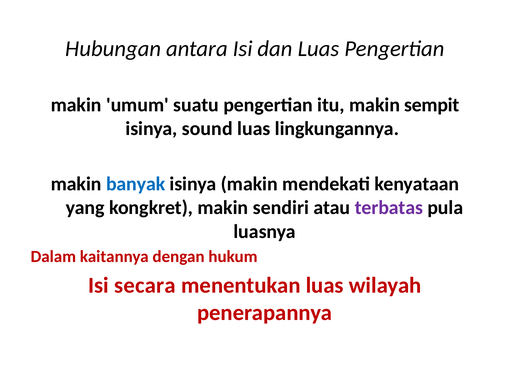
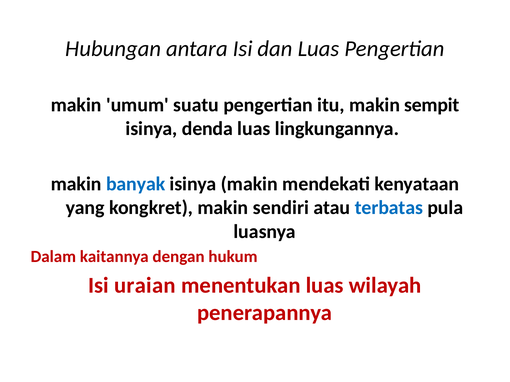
sound: sound -> denda
terbatas colour: purple -> blue
secara: secara -> uraian
